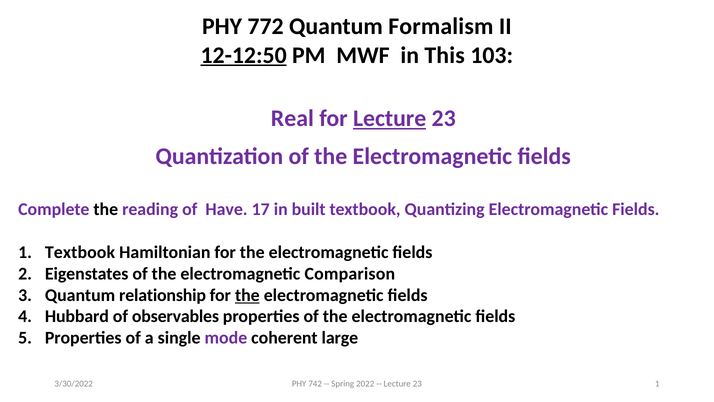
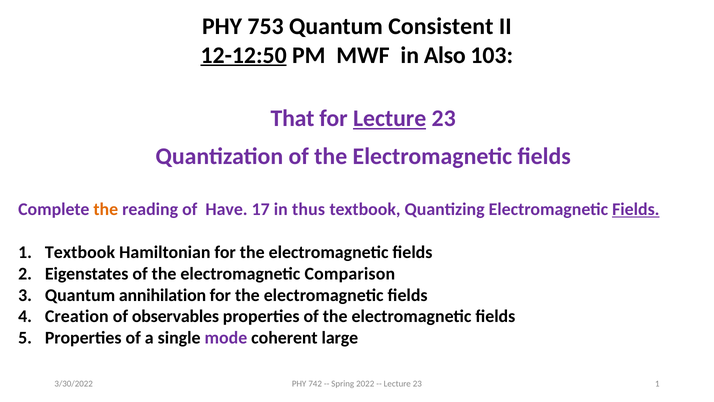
772: 772 -> 753
Formalism: Formalism -> Consistent
This: This -> Also
Real: Real -> That
the at (106, 209) colour: black -> orange
built: built -> thus
Fields at (636, 209) underline: none -> present
relationship: relationship -> annihilation
the at (247, 295) underline: present -> none
Hubbard: Hubbard -> Creation
